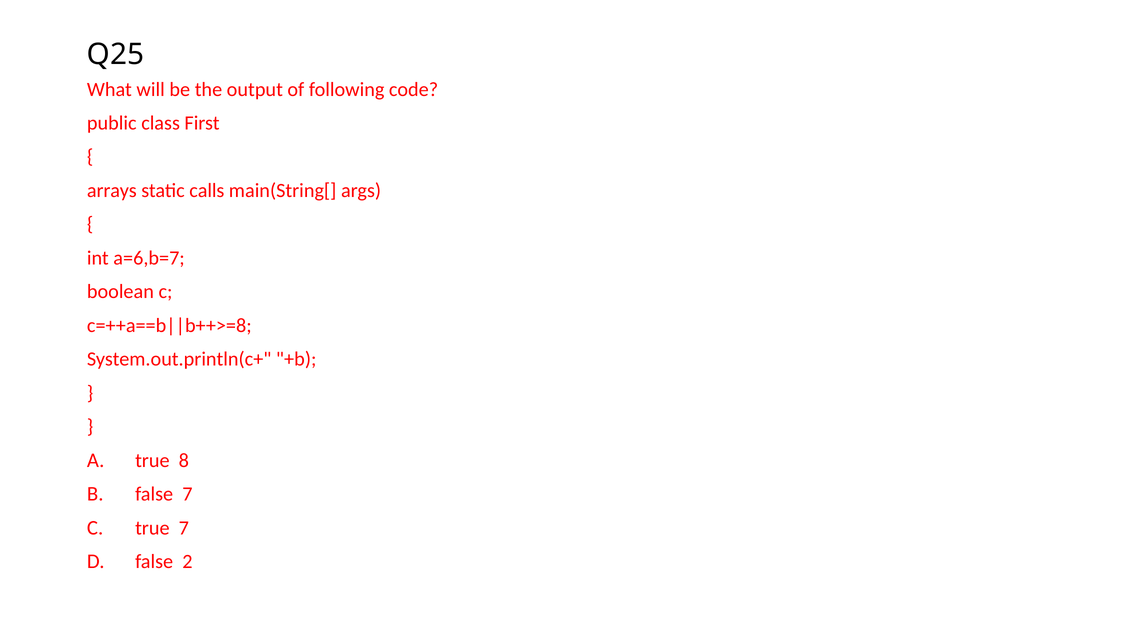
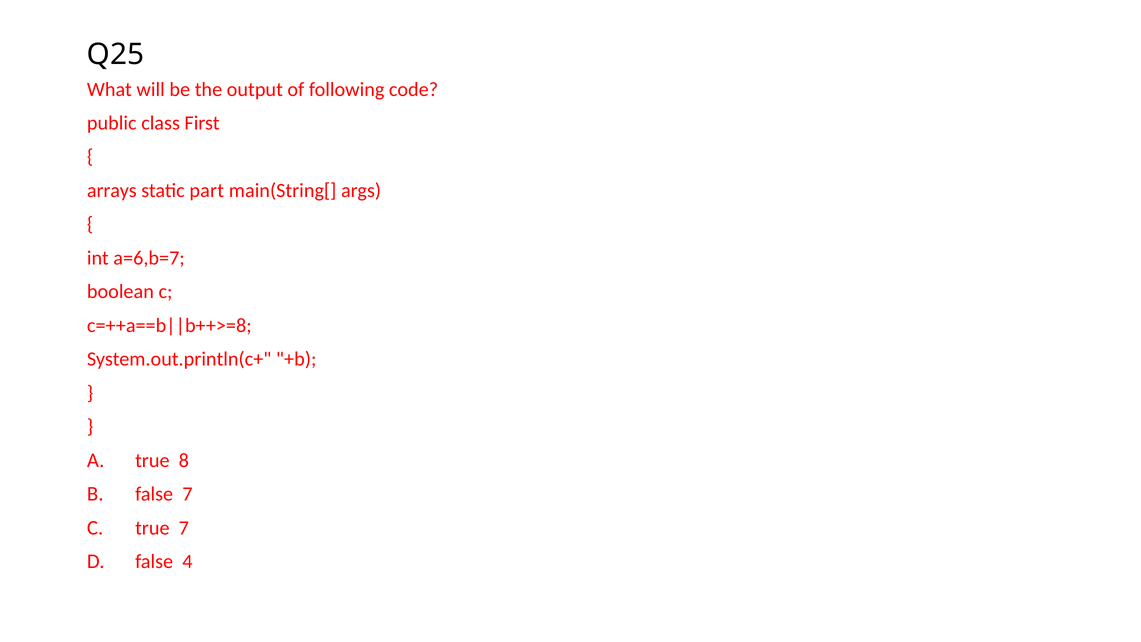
calls: calls -> part
2: 2 -> 4
